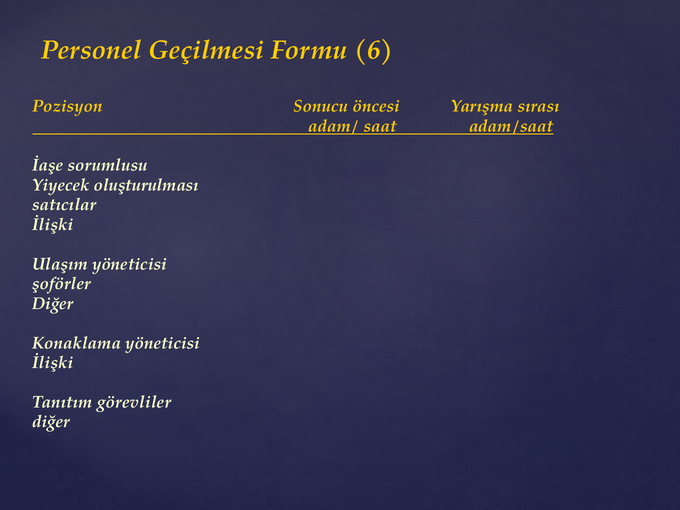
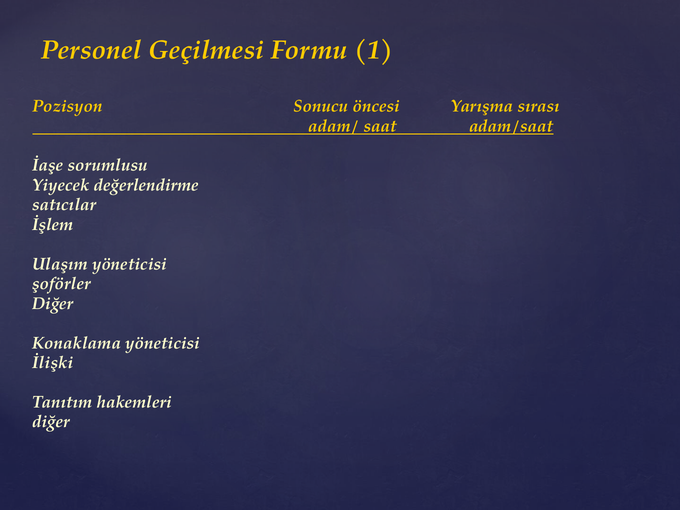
6: 6 -> 1
oluşturulması: oluşturulması -> değerlendirme
İlişki at (53, 225): İlişki -> İşlem
görevliler: görevliler -> hakemleri
